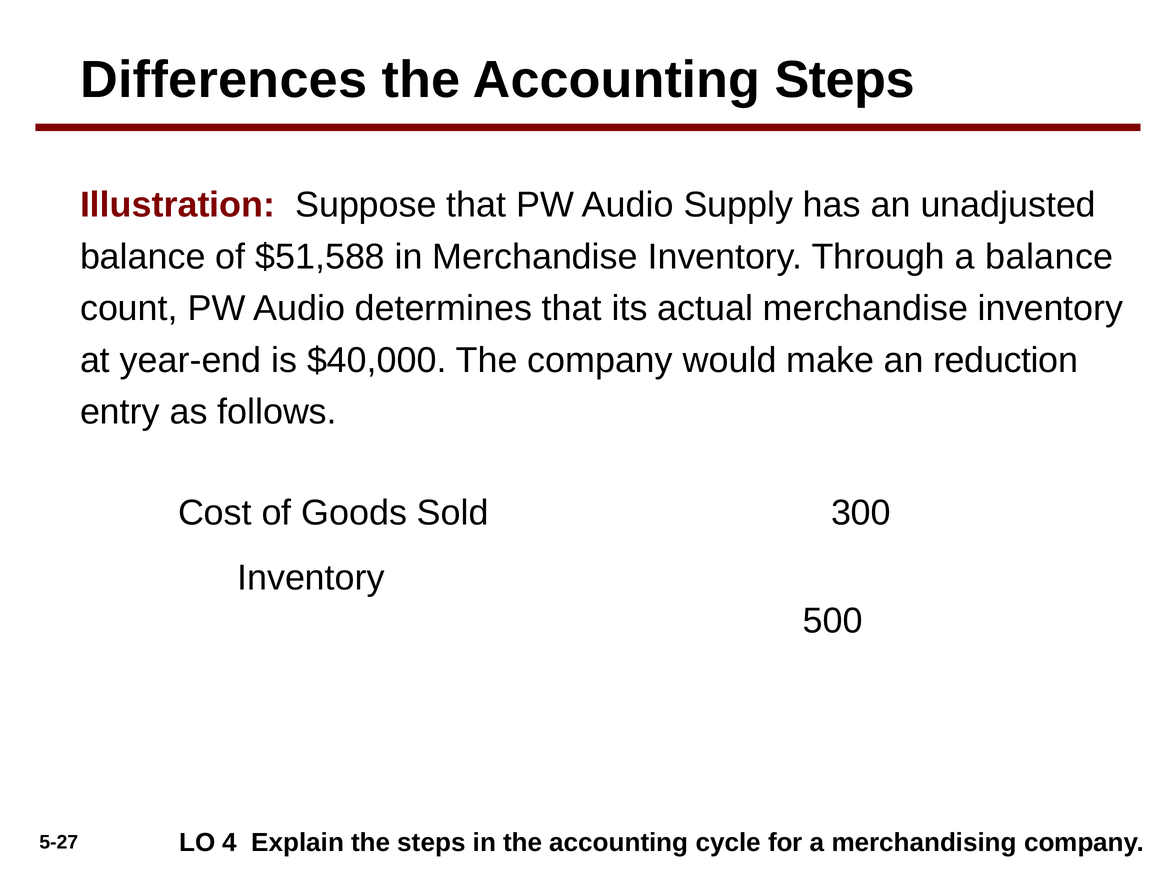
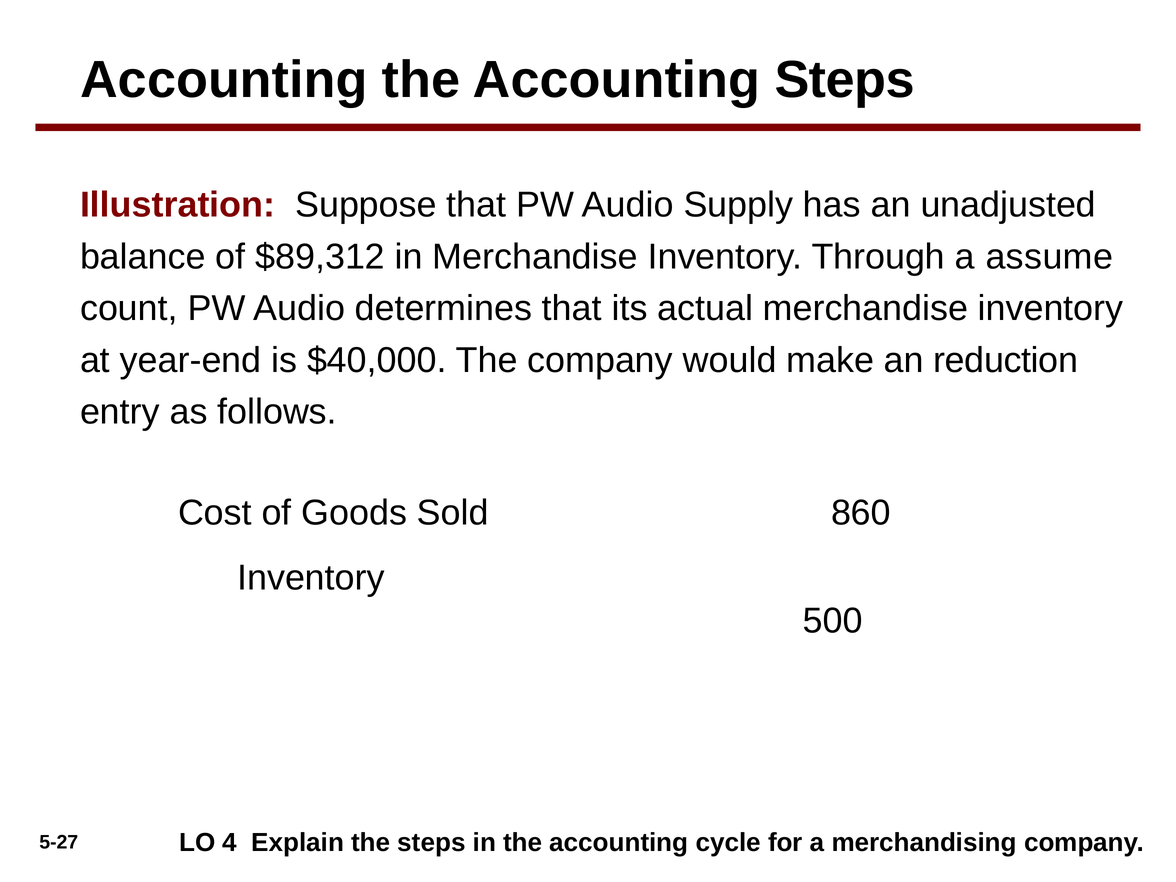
Differences at (224, 80): Differences -> Accounting
$51,588: $51,588 -> $89,312
a balance: balance -> assume
300: 300 -> 860
